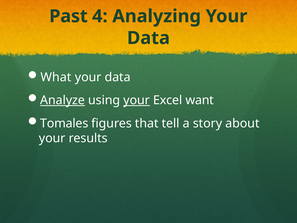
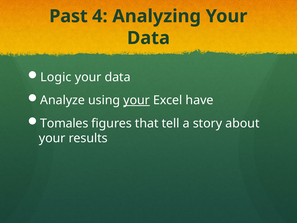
What: What -> Logic
Analyze underline: present -> none
want: want -> have
